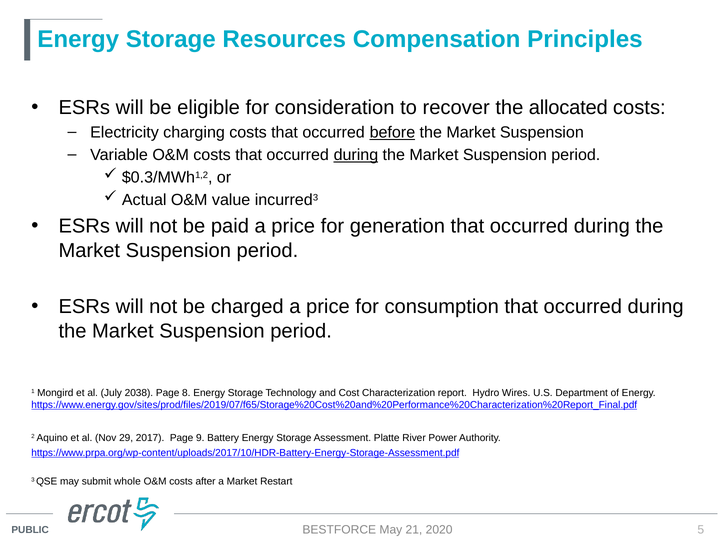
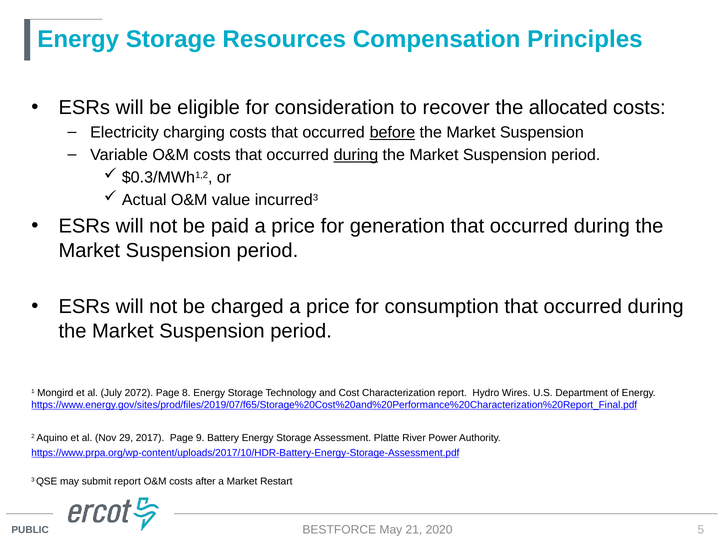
2038: 2038 -> 2072
submit whole: whole -> report
